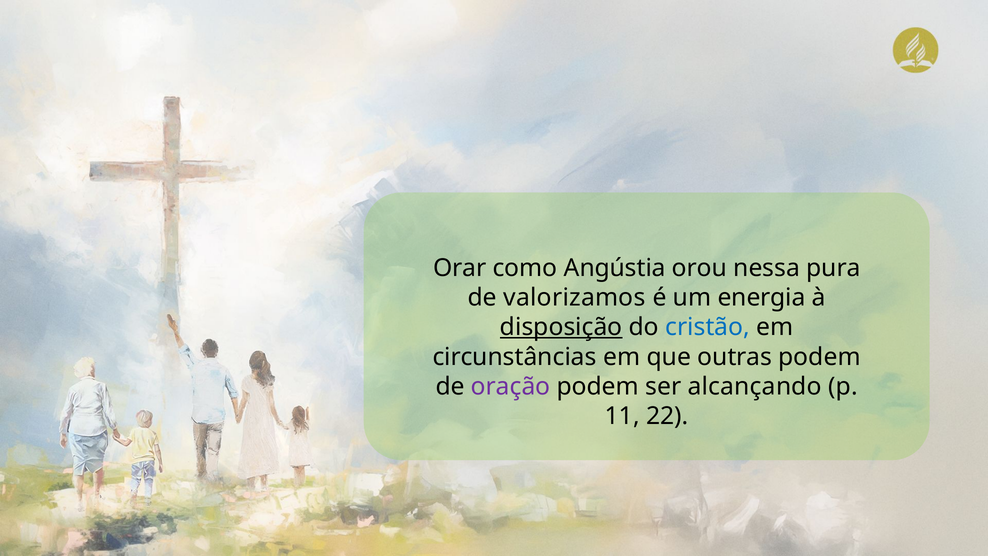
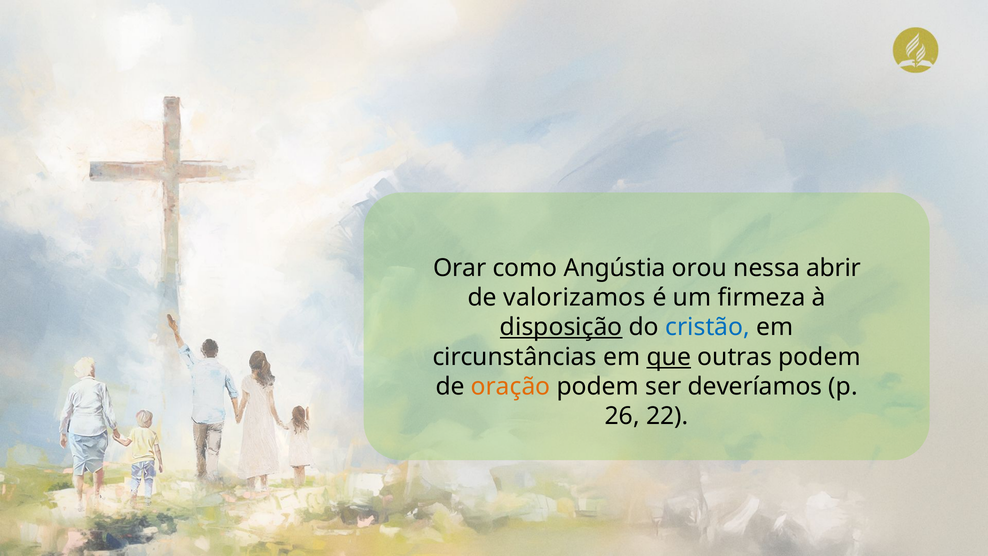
pura: pura -> abrir
energia: energia -> firmeza
que underline: none -> present
oração colour: purple -> orange
alcançando: alcançando -> deveríamos
11: 11 -> 26
